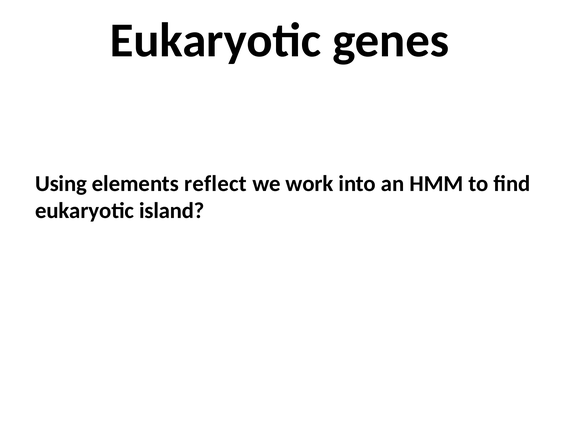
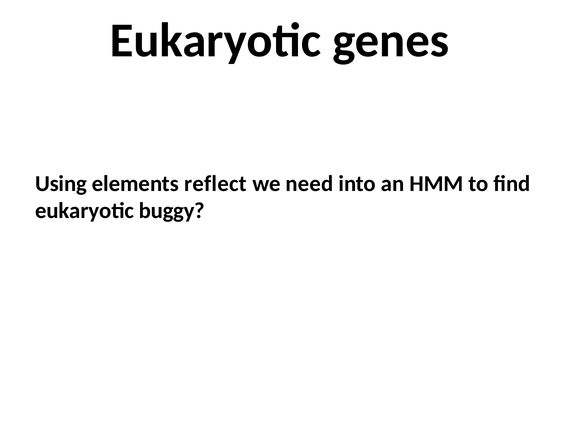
work: work -> need
island: island -> buggy
